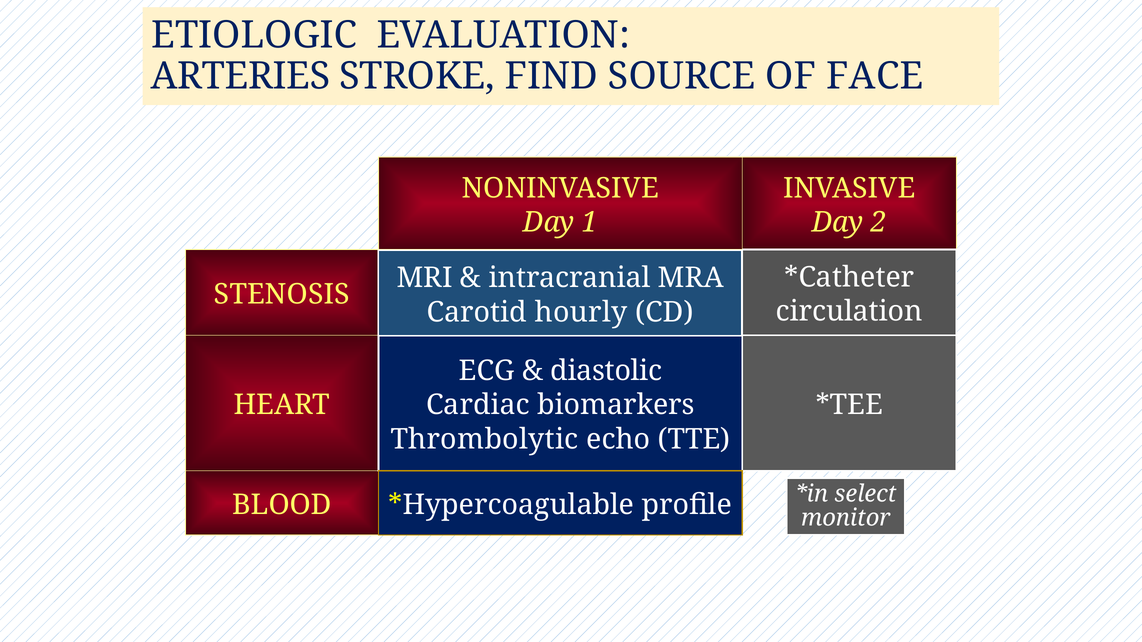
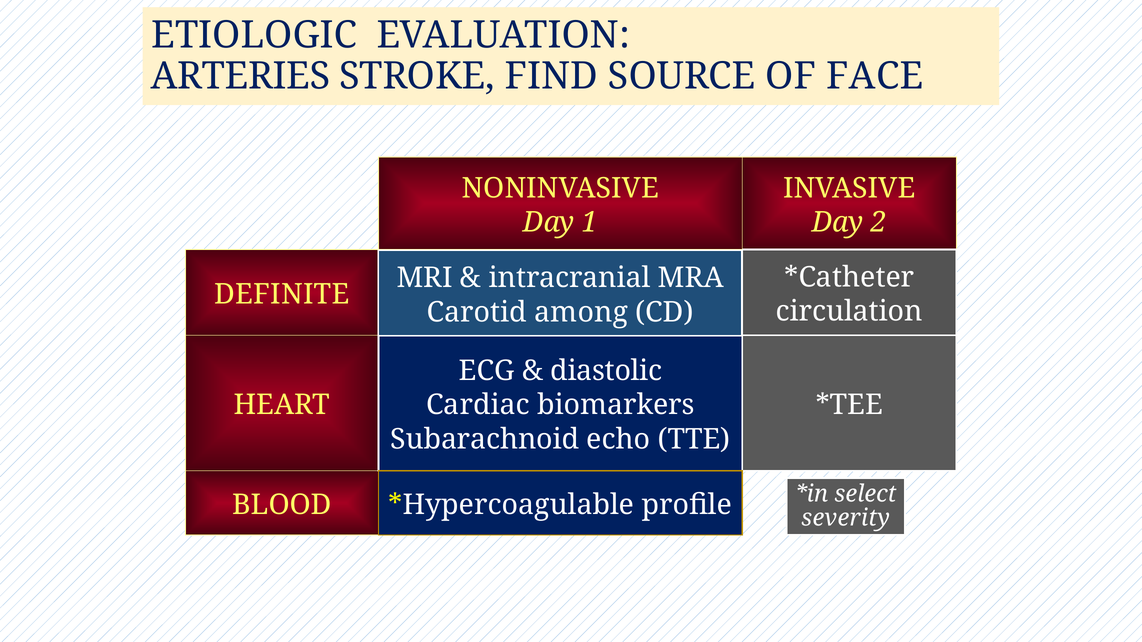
STENOSIS: STENOSIS -> DEFINITE
hourly: hourly -> among
Thrombolytic: Thrombolytic -> Subarachnoid
monitor: monitor -> severity
